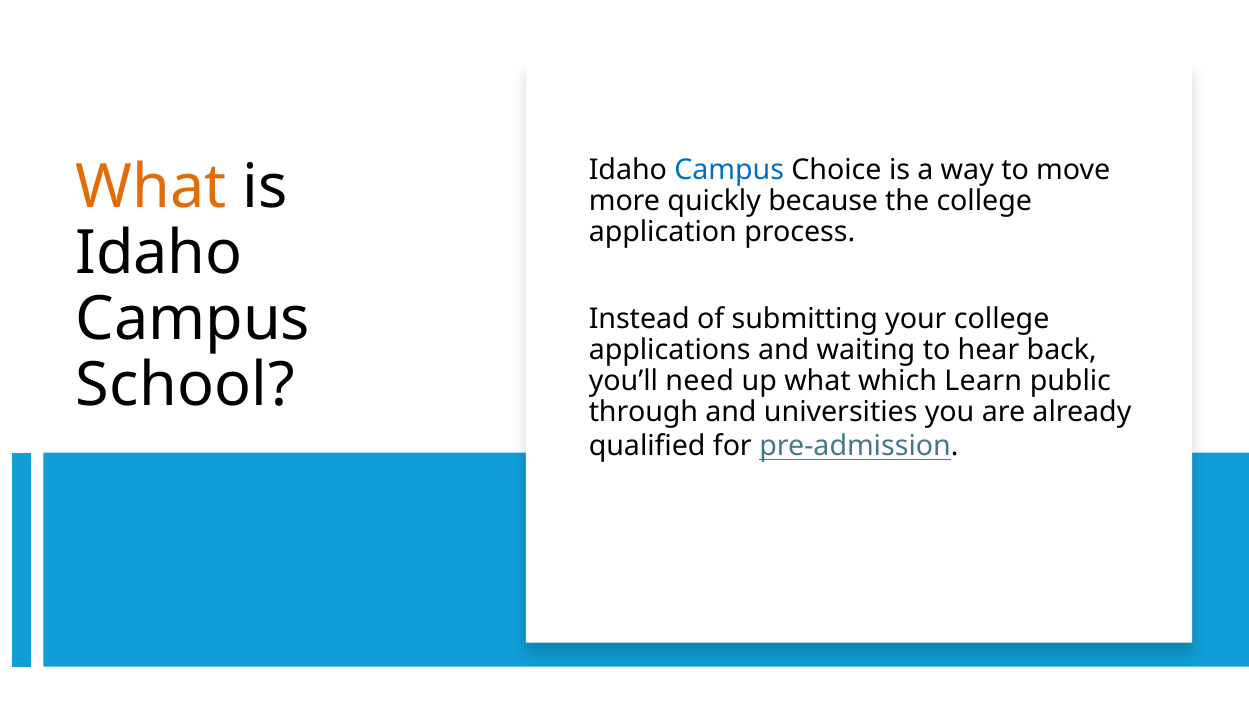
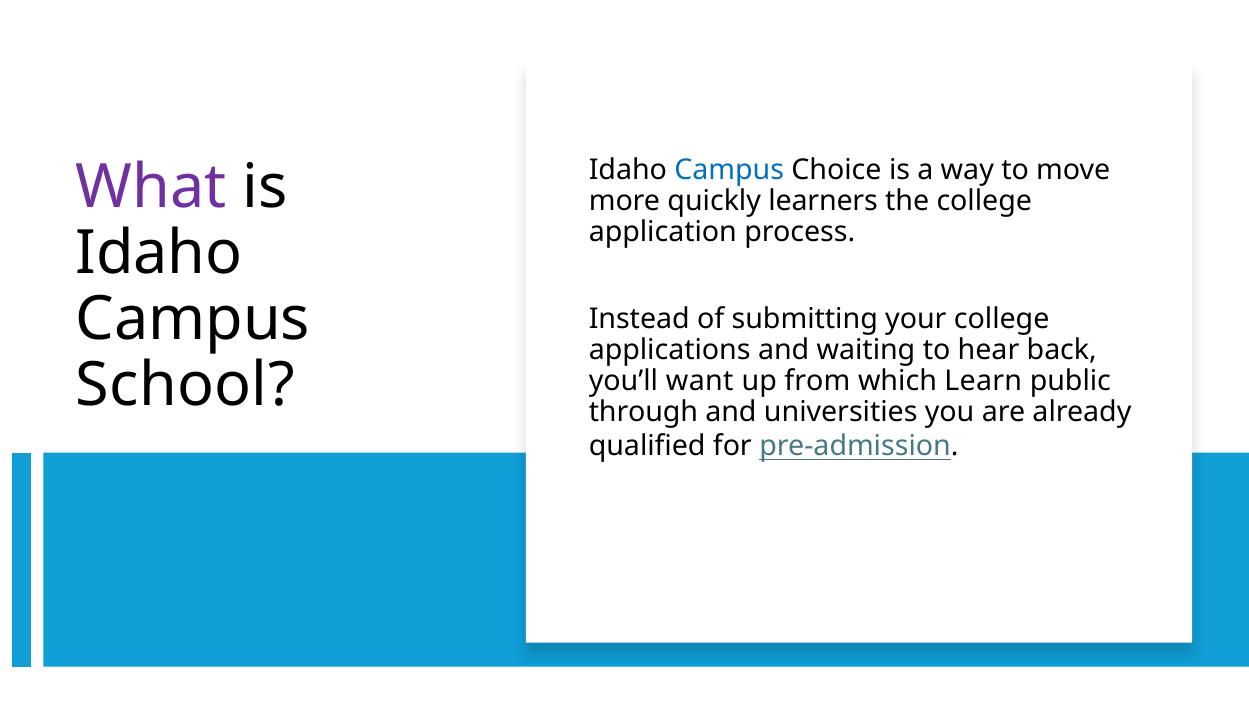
What at (151, 187) colour: orange -> purple
because: because -> learners
need: need -> want
up what: what -> from
